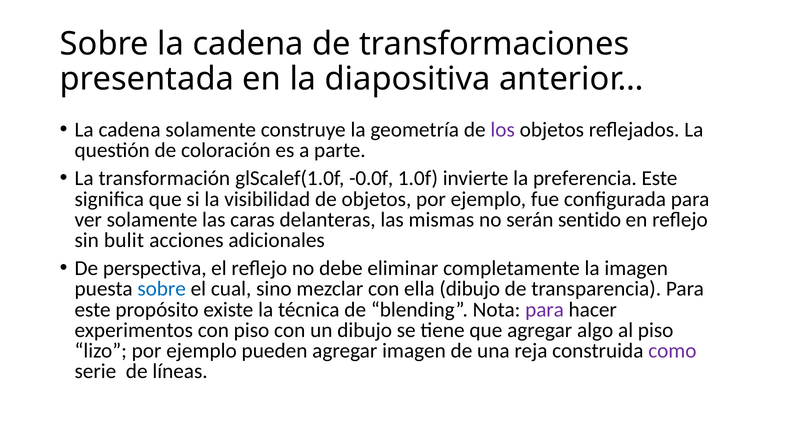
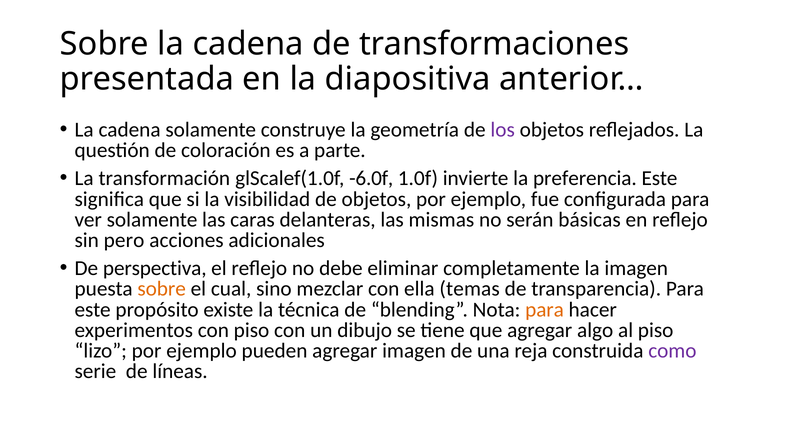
-0.0f: -0.0f -> -6.0f
sentido: sentido -> básicas
bulit: bulit -> pero
sobre at (162, 289) colour: blue -> orange
ella dibujo: dibujo -> temas
para at (545, 310) colour: purple -> orange
